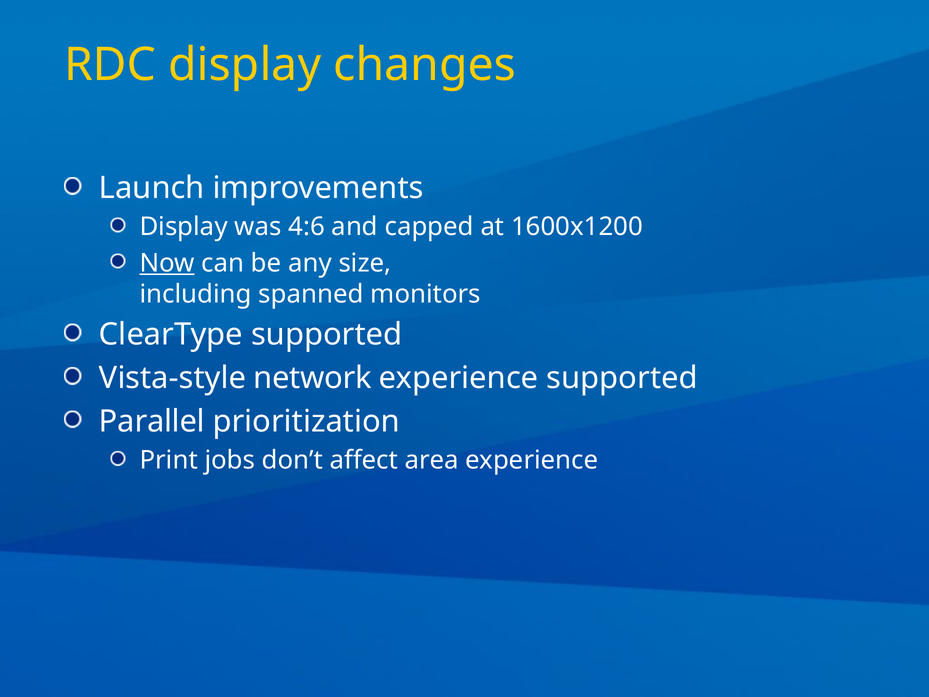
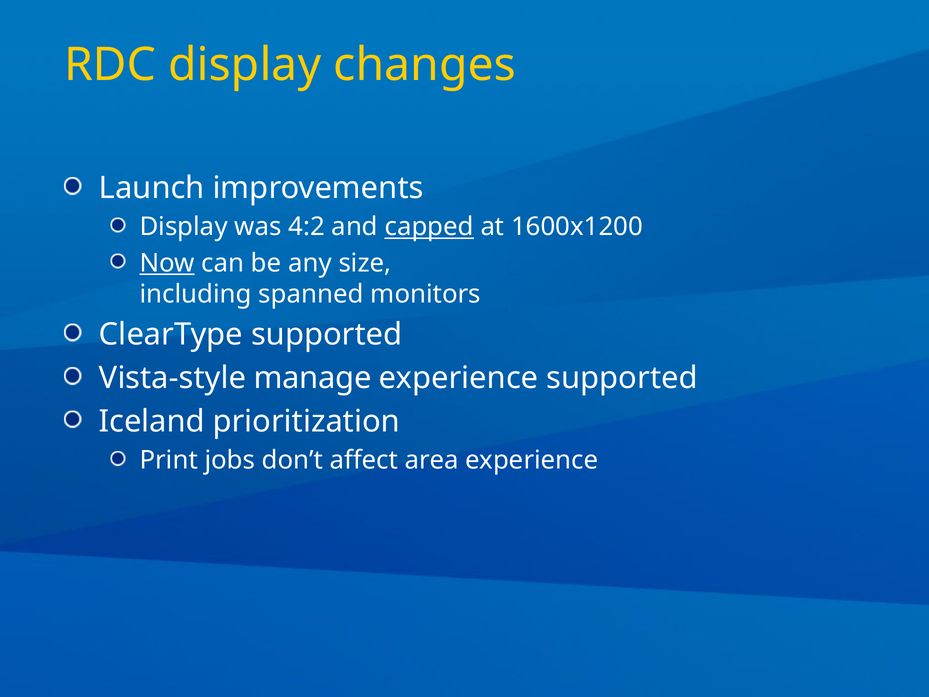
4:6: 4:6 -> 4:2
capped underline: none -> present
network: network -> manage
Parallel: Parallel -> Iceland
